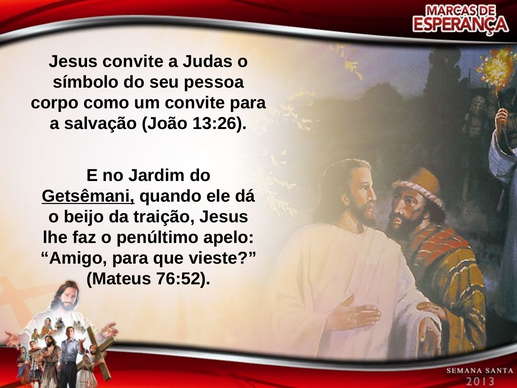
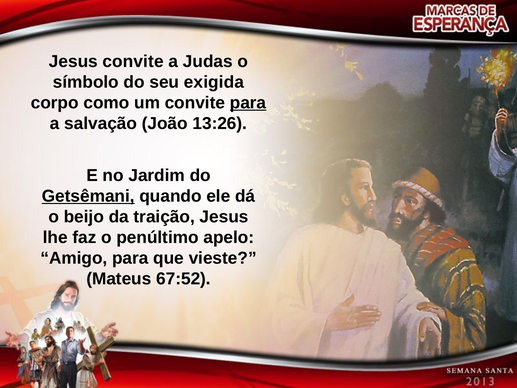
pessoa: pessoa -> exigida
para at (248, 103) underline: none -> present
76:52: 76:52 -> 67:52
